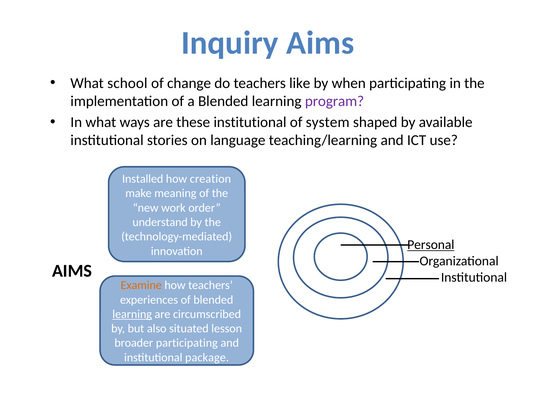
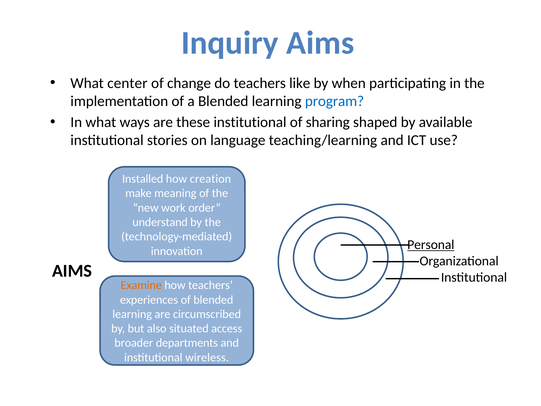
school: school -> center
program colour: purple -> blue
system: system -> sharing
learning at (132, 314) underline: present -> none
lesson: lesson -> access
broader participating: participating -> departments
package: package -> wireless
